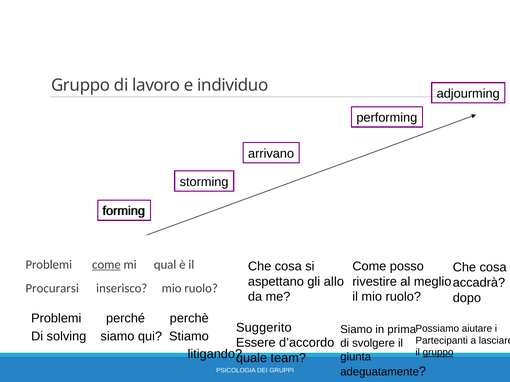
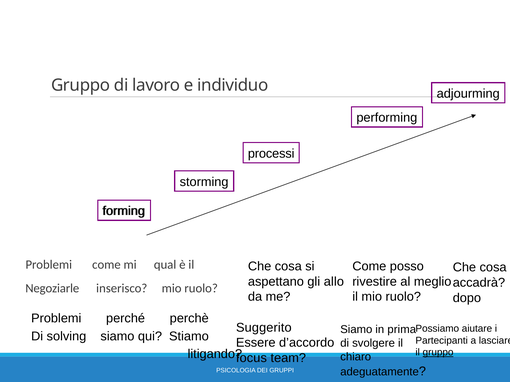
arrivano: arrivano -> processi
come at (106, 265) underline: present -> none
Procurarsi: Procurarsi -> Negoziarle
giunta: giunta -> chiaro
quale: quale -> focus
